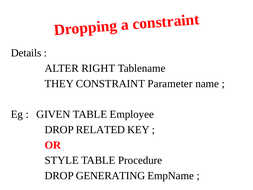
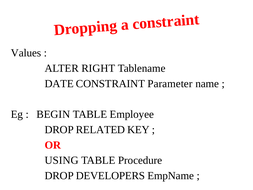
Details: Details -> Values
THEY: THEY -> DATE
GIVEN: GIVEN -> BEGIN
STYLE: STYLE -> USING
GENERATING: GENERATING -> DEVELOPERS
